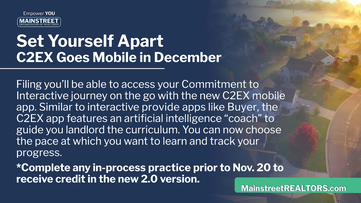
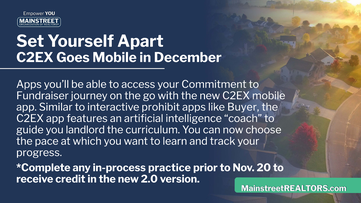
Filing at (29, 84): Filing -> Apps
Interactive at (42, 96): Interactive -> Fundraiser
provide: provide -> prohibit
